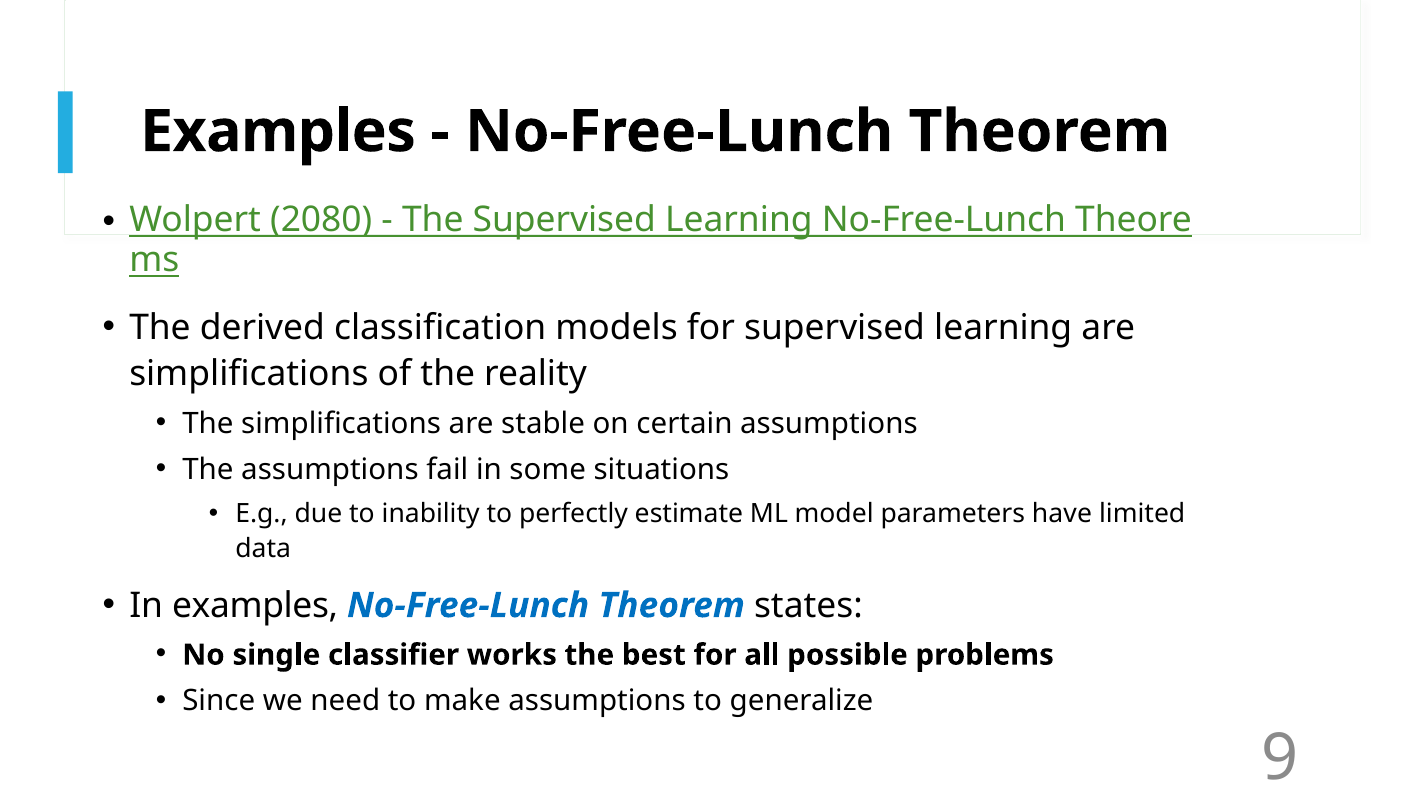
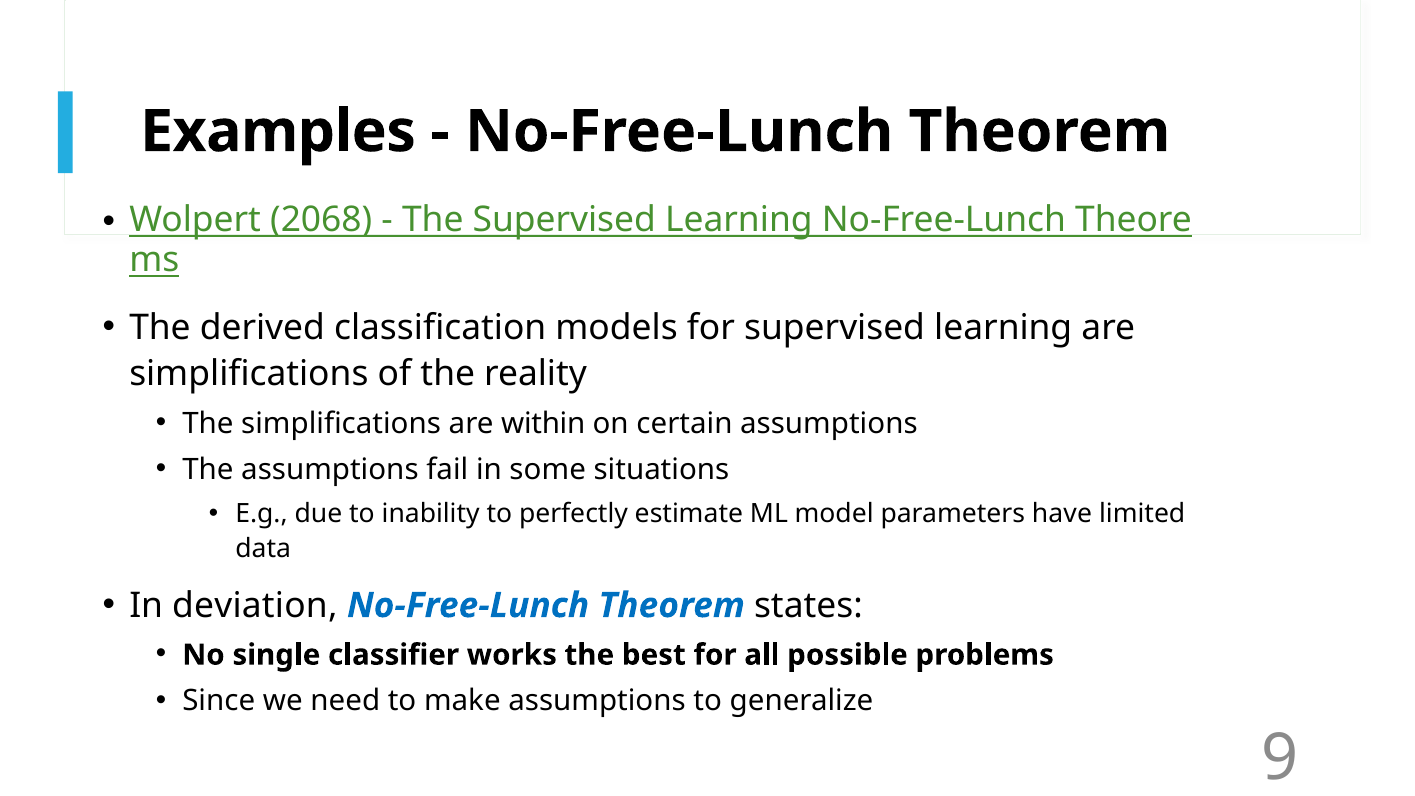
2080: 2080 -> 2068
stable: stable -> within
In examples: examples -> deviation
